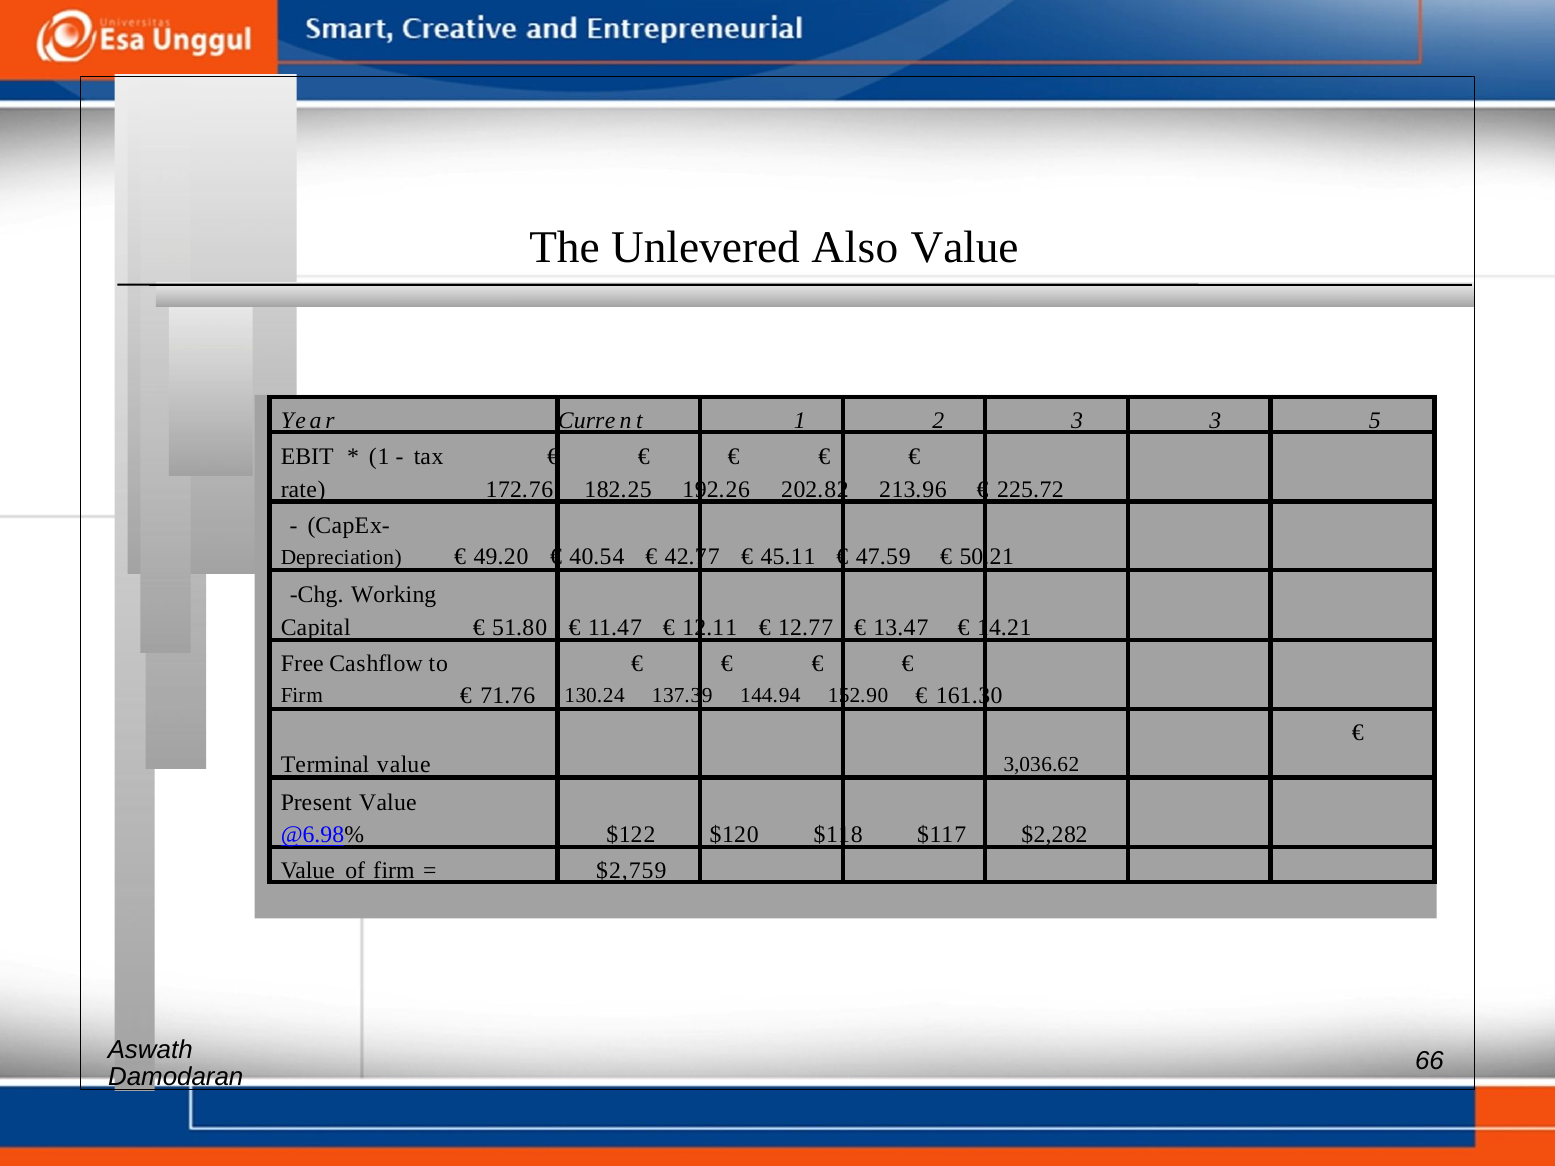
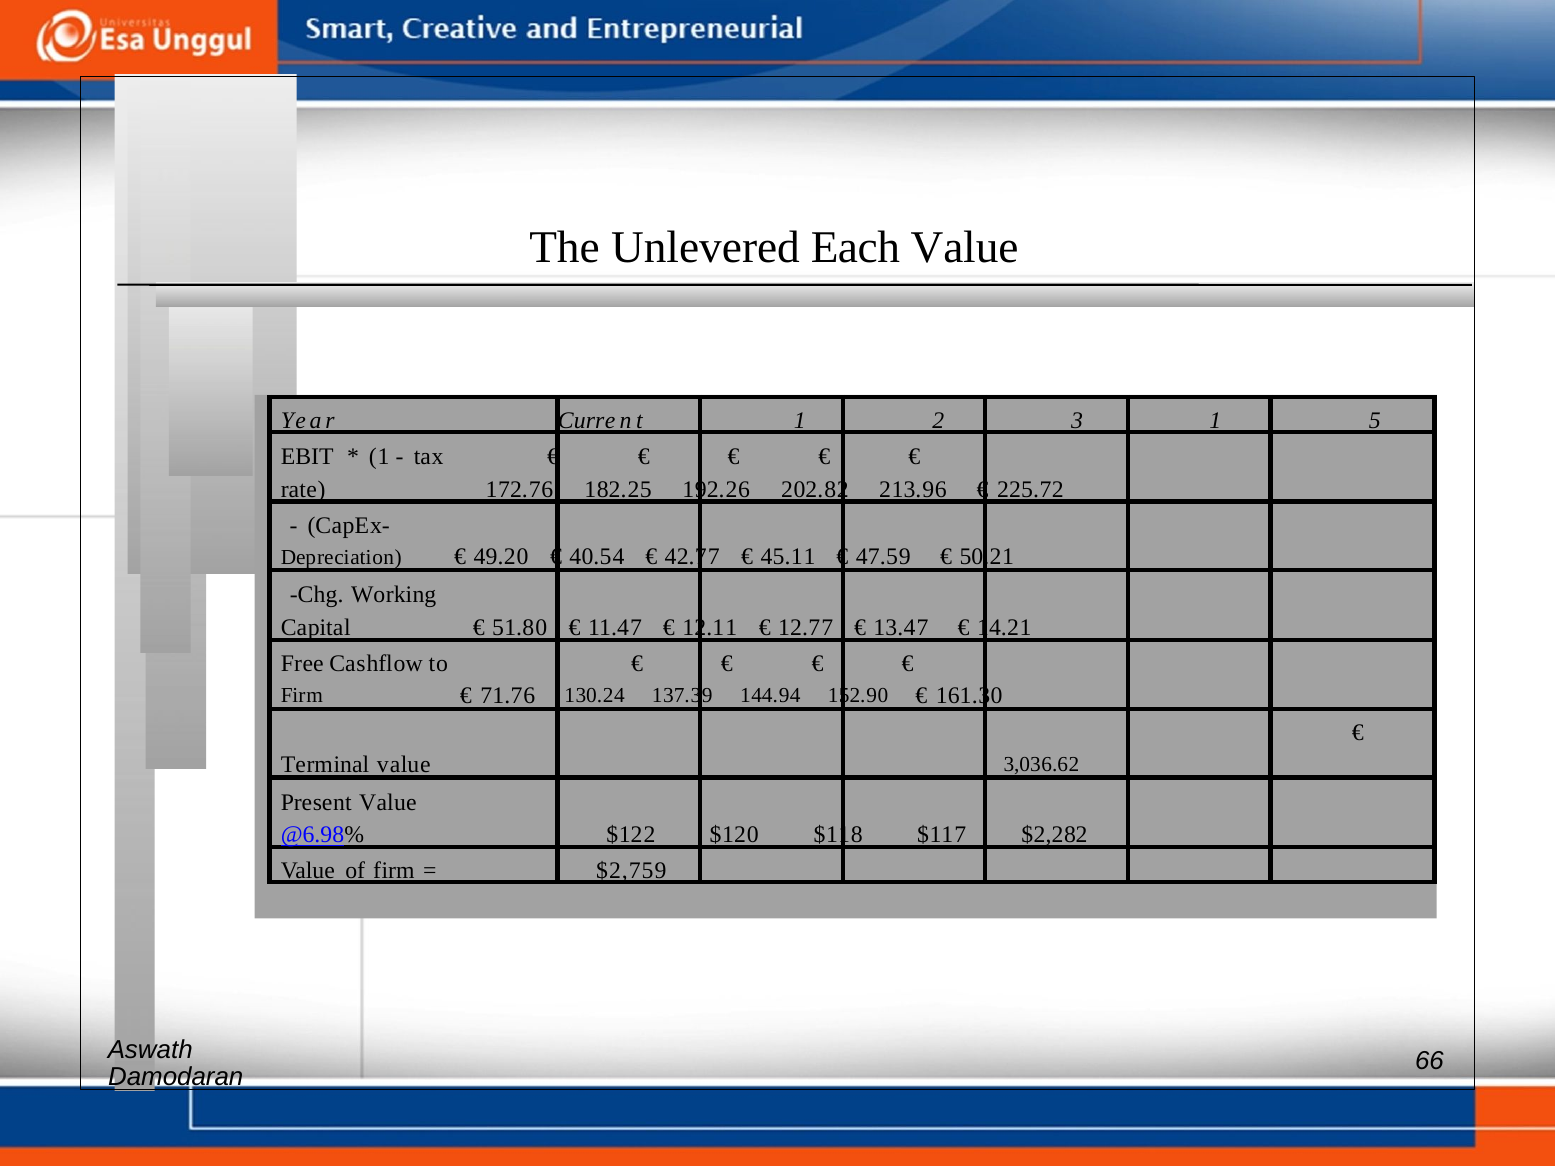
Also: Also -> Each
3 3: 3 -> 1
